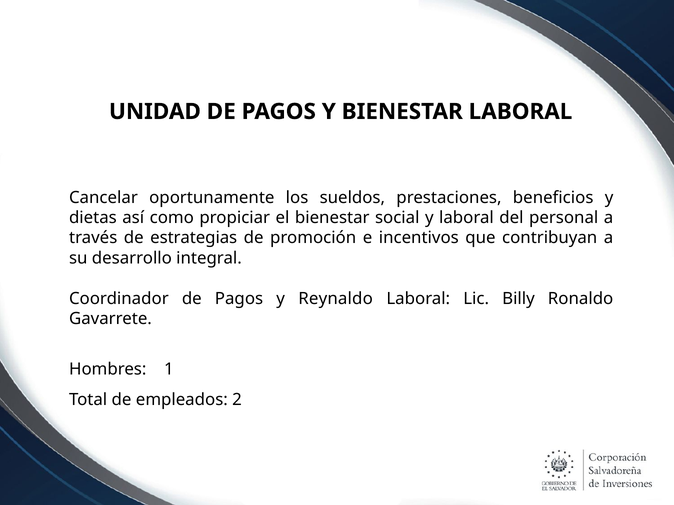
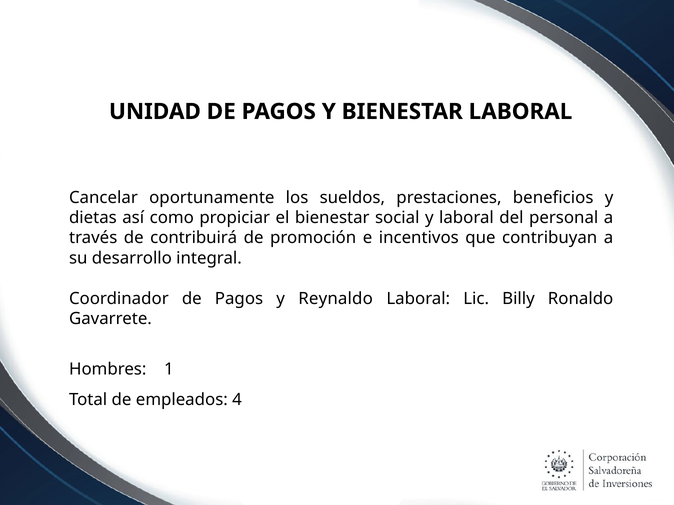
estrategias: estrategias -> contribuirá
2: 2 -> 4
